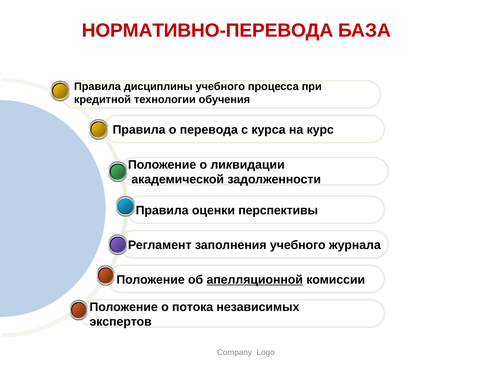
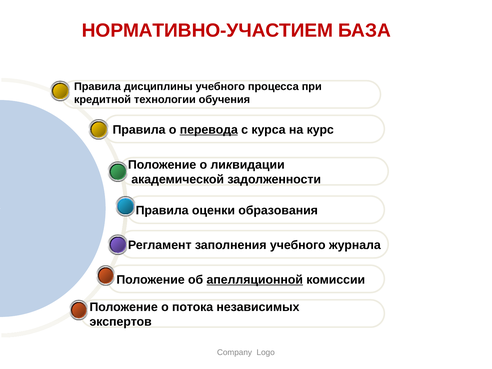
НОРМАТИВНО-ПЕРЕВОДА: НОРМАТИВНО-ПЕРЕВОДА -> НОРМАТИВНО-УЧАСТИЕМ
перевода underline: none -> present
перспективы: перспективы -> образования
